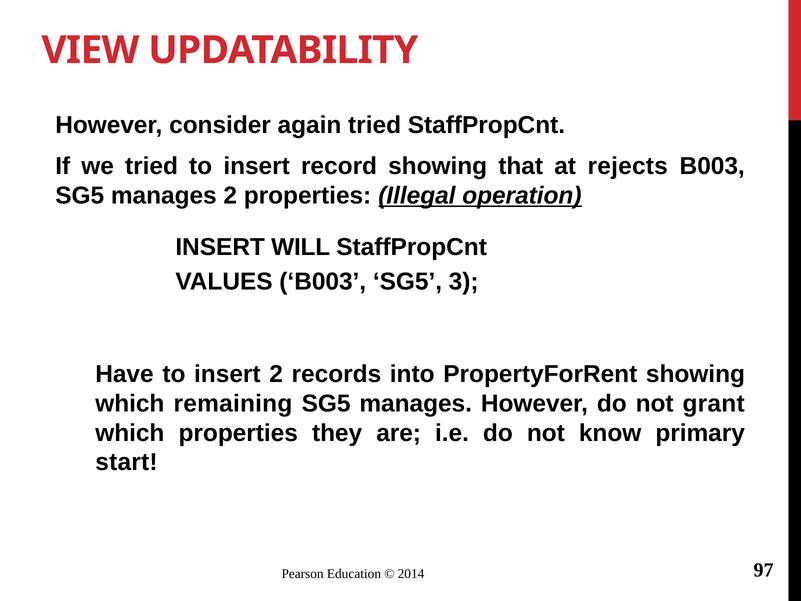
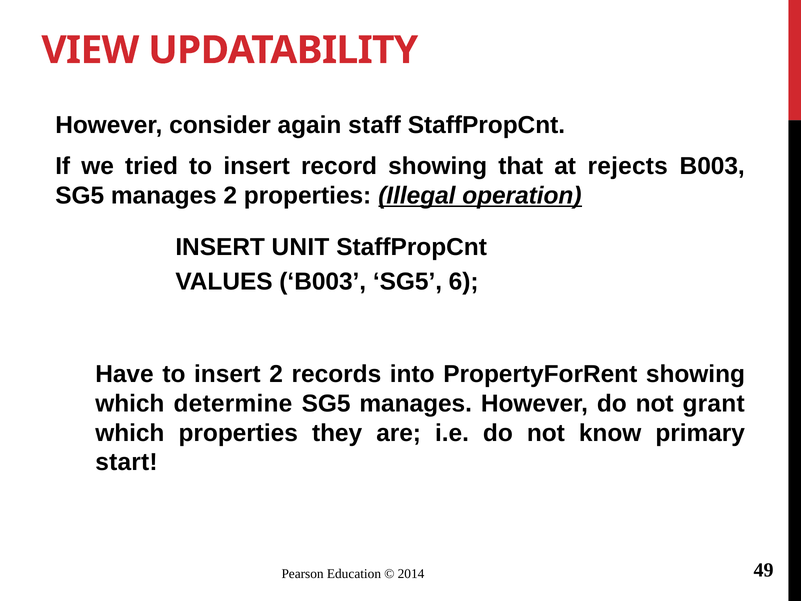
again tried: tried -> staff
WILL: WILL -> UNIT
3: 3 -> 6
remaining: remaining -> determine
97: 97 -> 49
